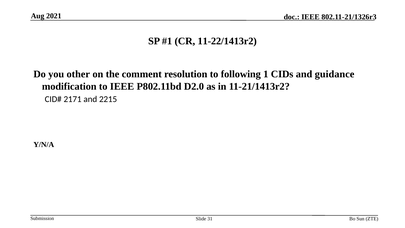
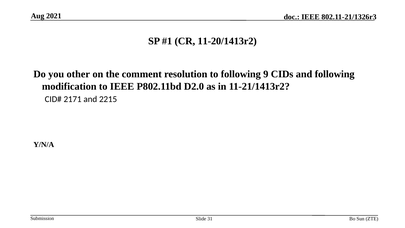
11-22/1413r2: 11-22/1413r2 -> 11-20/1413r2
1: 1 -> 9
and guidance: guidance -> following
